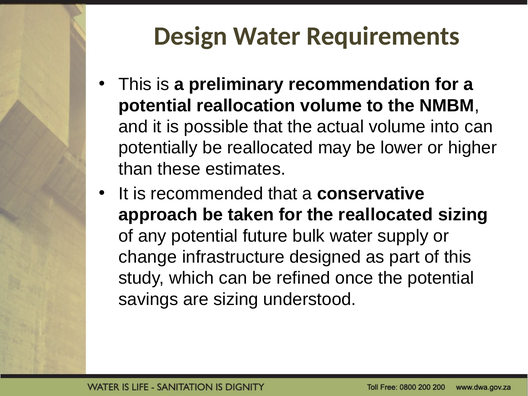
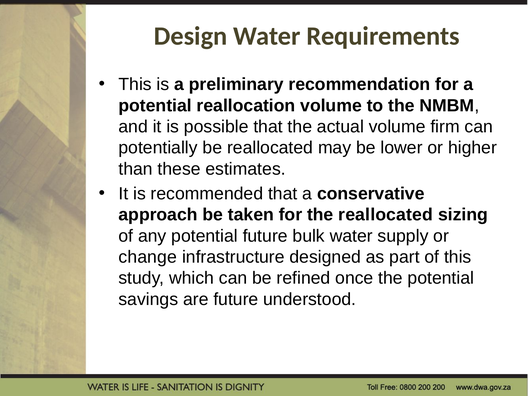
into: into -> firm
are sizing: sizing -> future
